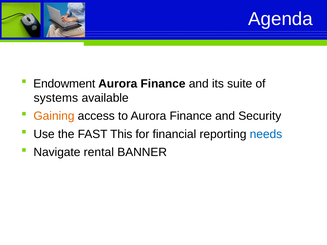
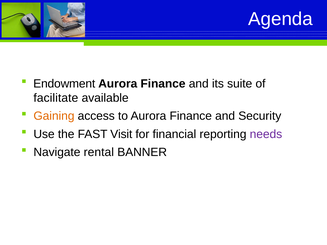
systems: systems -> facilitate
This: This -> Visit
needs colour: blue -> purple
